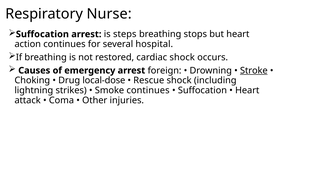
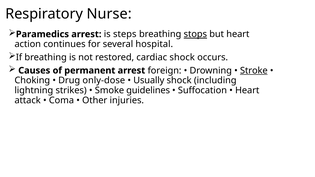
Suffocation at (42, 34): Suffocation -> Paramedics
stops underline: none -> present
emergency: emergency -> permanent
local-dose: local-dose -> only-dose
Rescue: Rescue -> Usually
Smoke continues: continues -> guidelines
